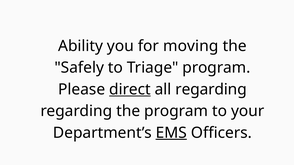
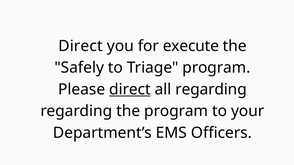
Ability at (81, 46): Ability -> Direct
moving: moving -> execute
EMS underline: present -> none
